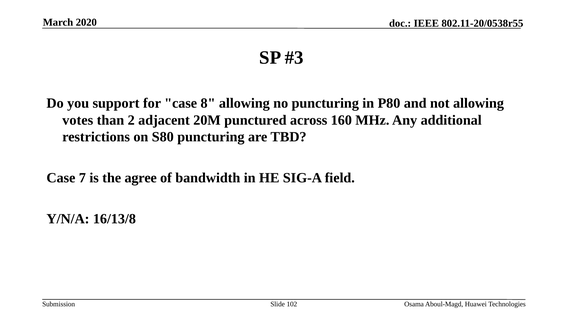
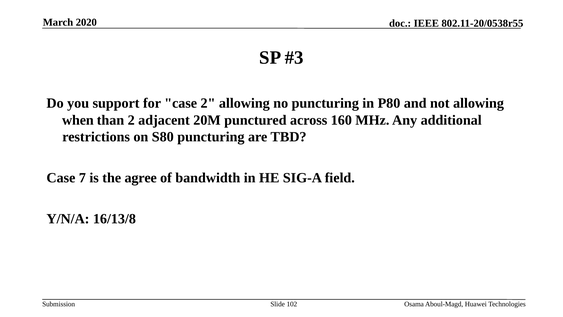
case 8: 8 -> 2
votes: votes -> when
